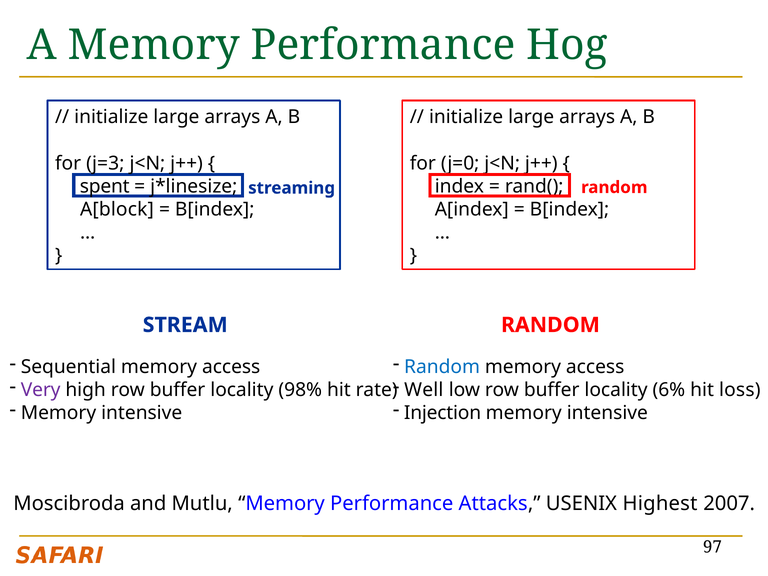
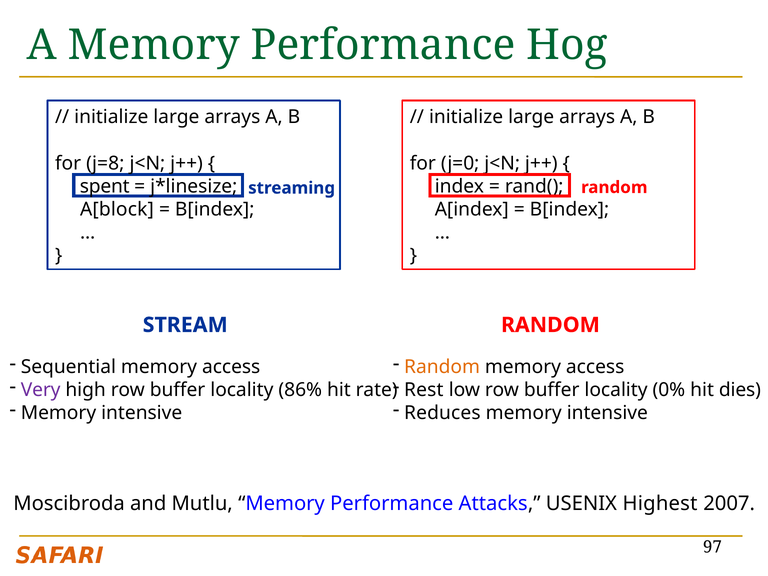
j=3: j=3 -> j=8
Random at (442, 367) colour: blue -> orange
98%: 98% -> 86%
Well: Well -> Rest
6%: 6% -> 0%
loss: loss -> dies
Injection: Injection -> Reduces
